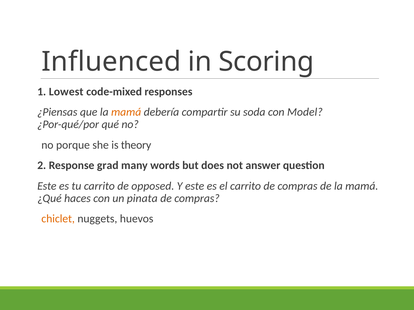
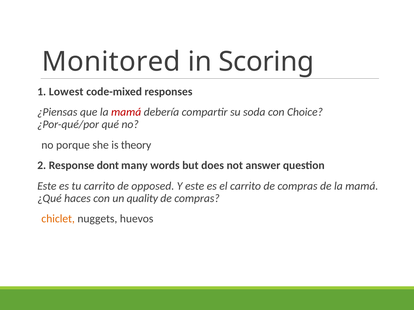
Influenced: Influenced -> Monitored
mamá at (126, 112) colour: orange -> red
Model: Model -> Choice
grad: grad -> dont
pinata: pinata -> quality
